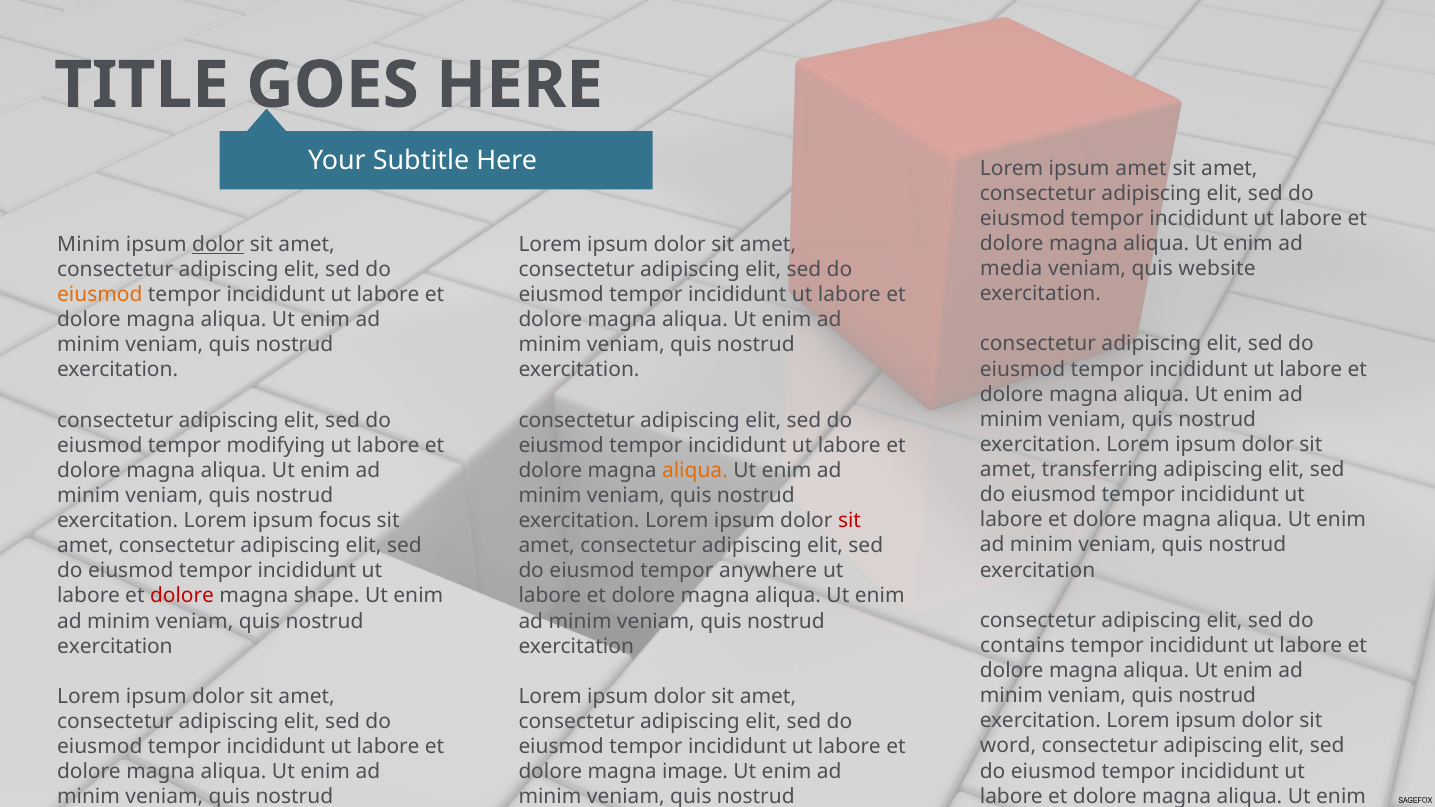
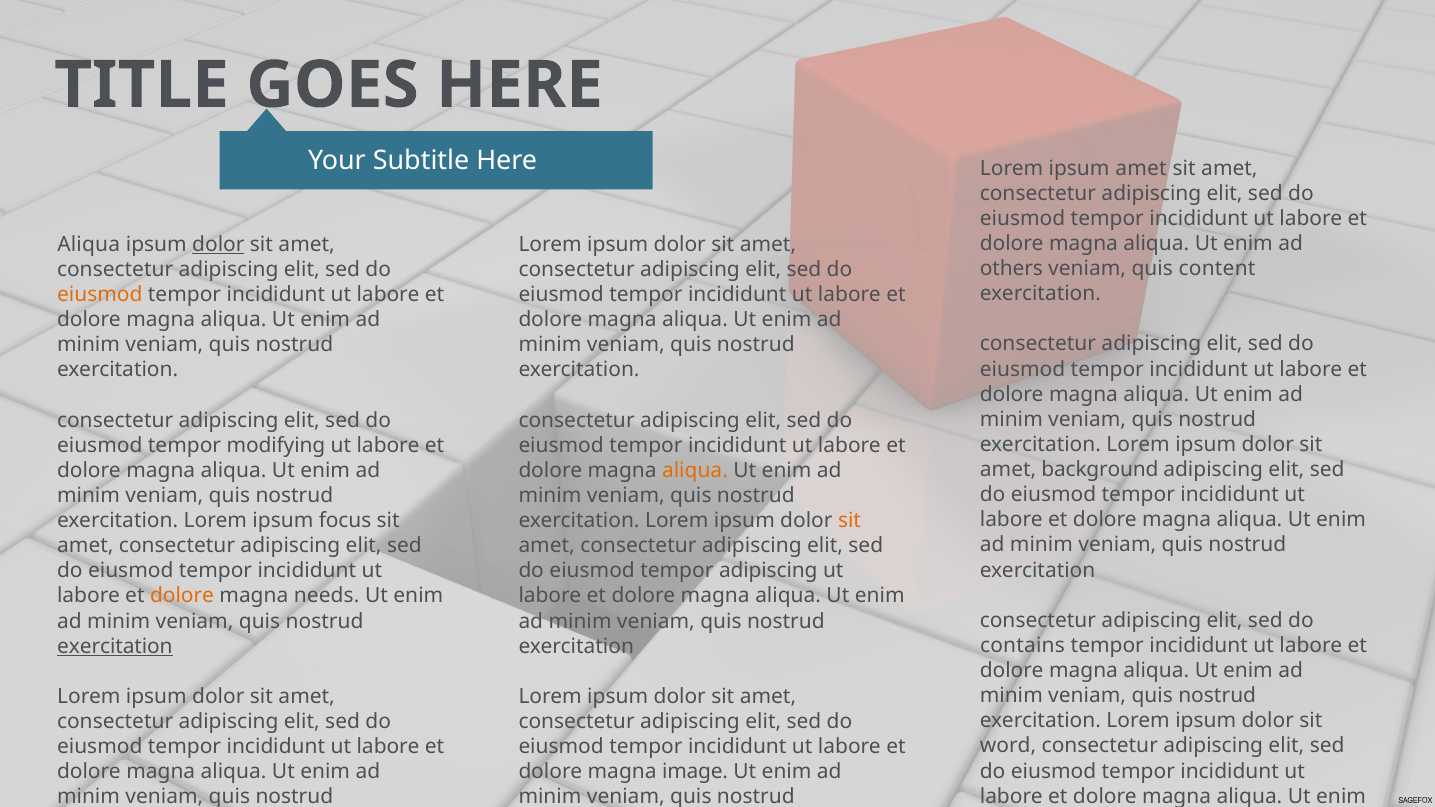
Minim at (89, 244): Minim -> Aliqua
media: media -> others
website: website -> content
transferring: transferring -> background
sit at (850, 521) colour: red -> orange
tempor anywhere: anywhere -> adipiscing
dolore at (182, 596) colour: red -> orange
shape: shape -> needs
exercitation at (115, 646) underline: none -> present
